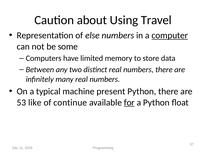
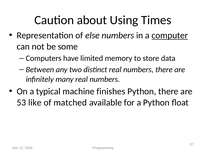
Travel: Travel -> Times
present: present -> finishes
continue: continue -> matched
for underline: present -> none
